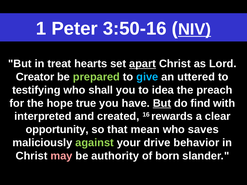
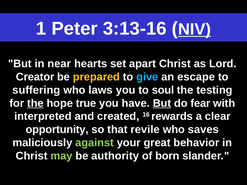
3:50-16: 3:50-16 -> 3:13-16
treat: treat -> near
apart underline: present -> none
prepared colour: light green -> yellow
uttered: uttered -> escape
testifying: testifying -> suffering
shall: shall -> laws
idea: idea -> soul
preach: preach -> testing
the at (35, 103) underline: none -> present
find: find -> fear
mean: mean -> revile
drive: drive -> great
may colour: pink -> light green
